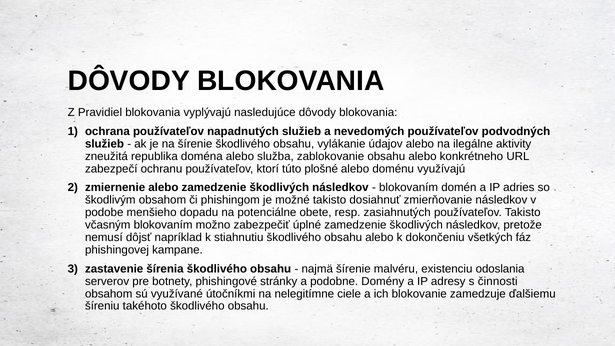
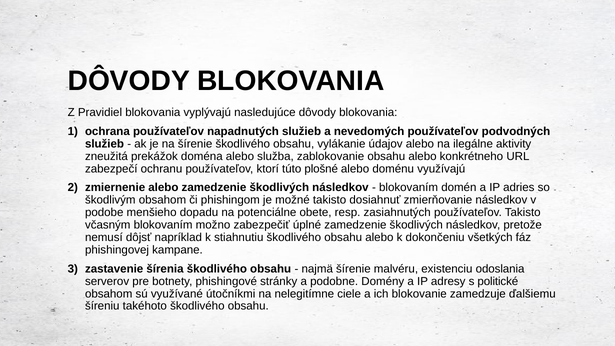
republika: republika -> prekážok
činnosti: činnosti -> politické
